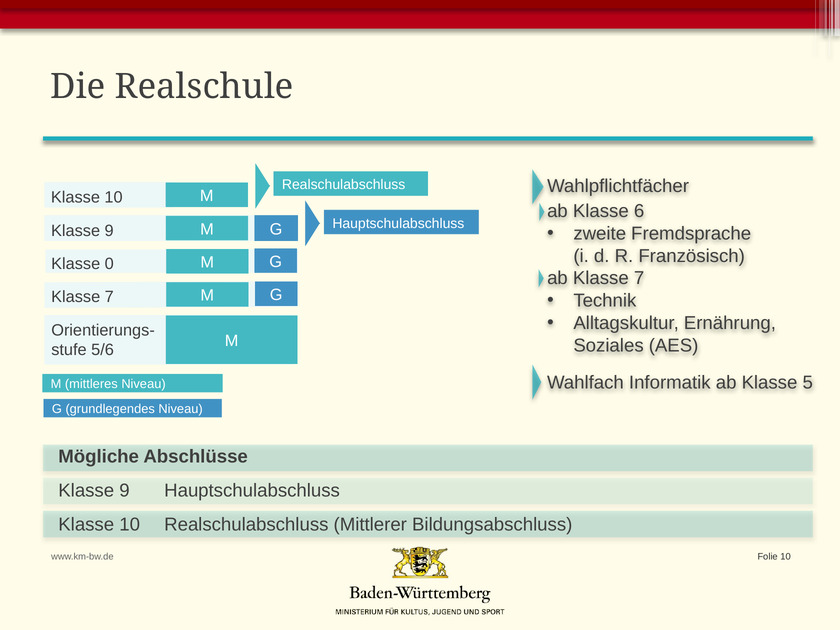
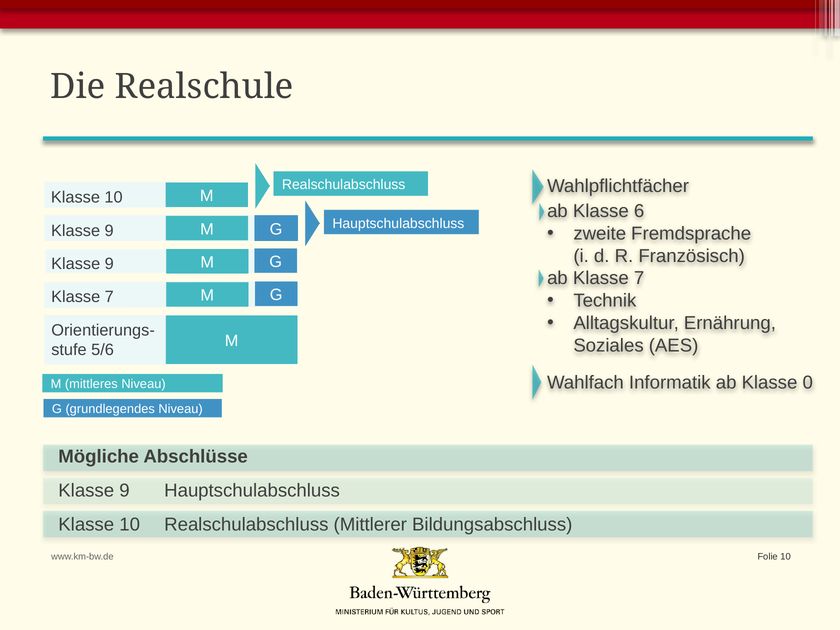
0 at (109, 264): 0 -> 9
5: 5 -> 0
